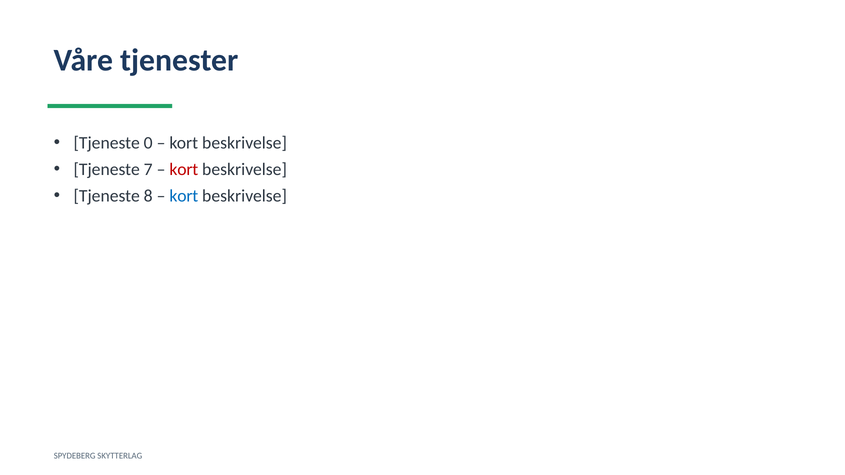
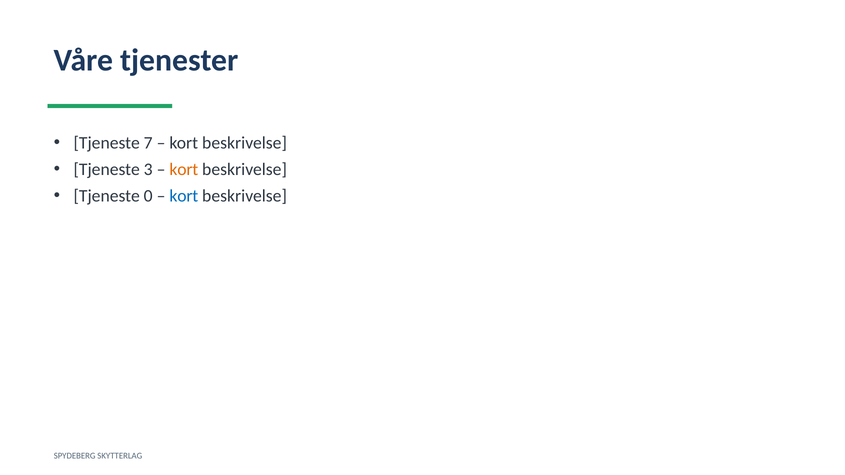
0: 0 -> 7
7: 7 -> 3
kort at (184, 170) colour: red -> orange
8: 8 -> 0
